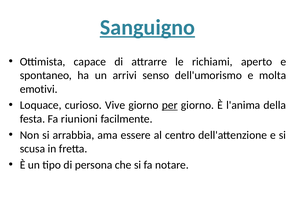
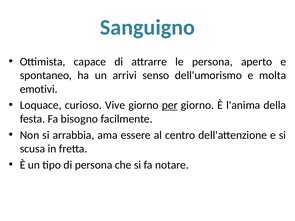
Sanguigno underline: present -> none
le richiami: richiami -> persona
riunioni: riunioni -> bisogno
